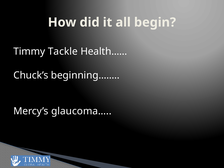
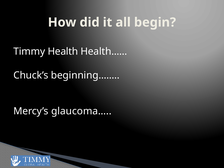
Tackle: Tackle -> Health
